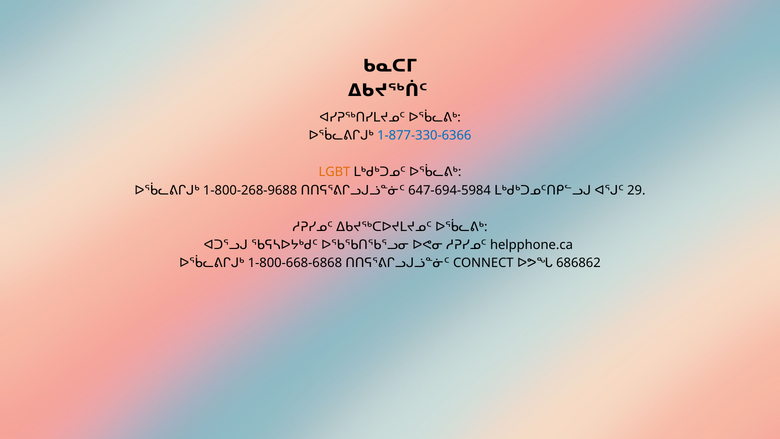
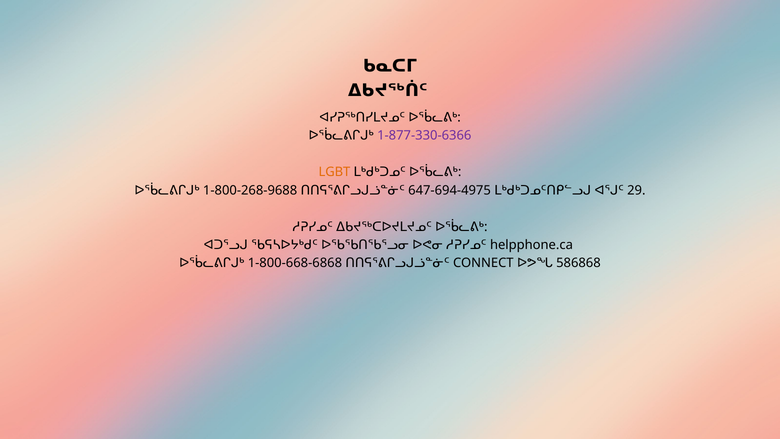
1-877-330-6366 colour: blue -> purple
647-694-5984: 647-694-5984 -> 647-694-4975
686862: 686862 -> 586868
